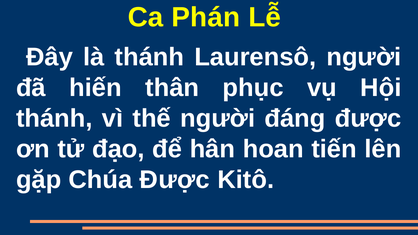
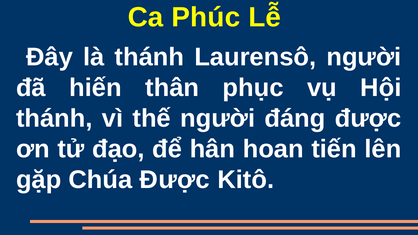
Phán: Phán -> Phúc
